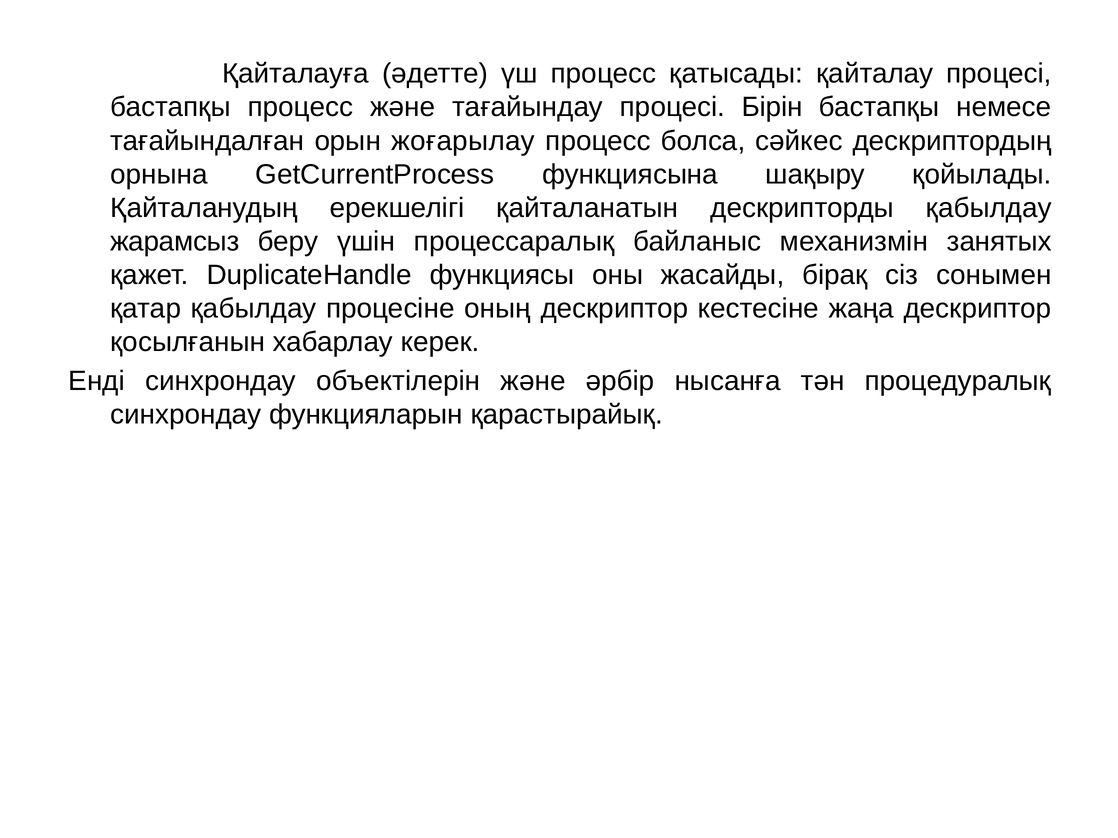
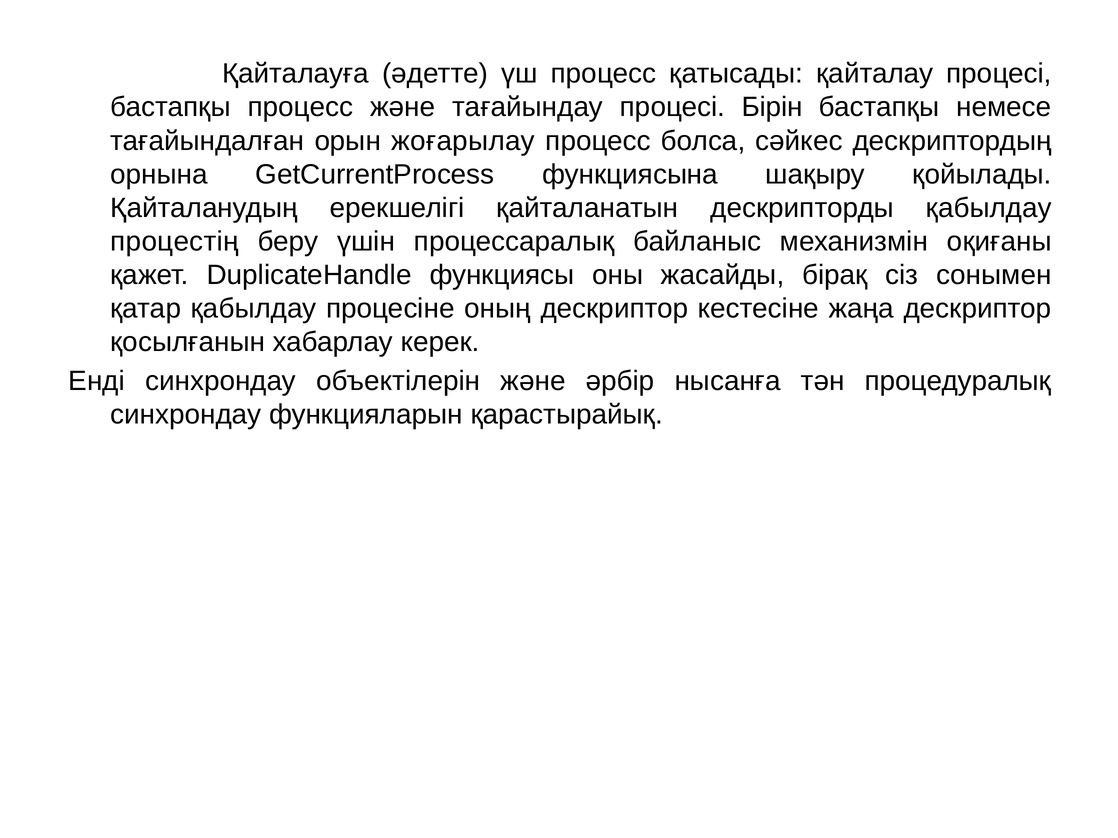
жарамсыз: жарамсыз -> процестің
занятых: занятых -> оқиғаны
